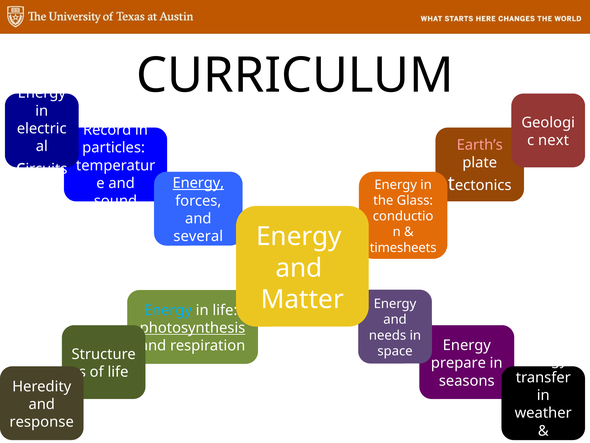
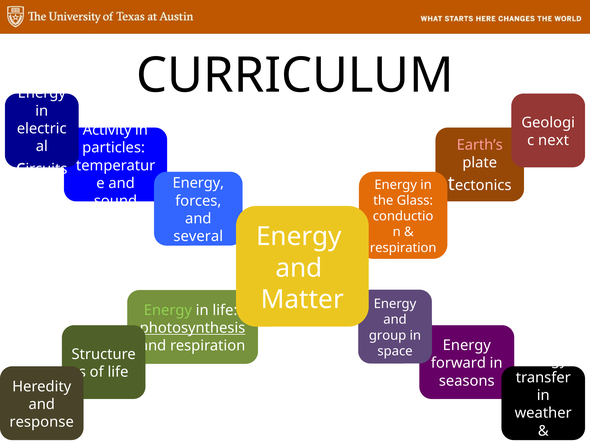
Record: Record -> Activity
Energy at (198, 183) underline: present -> none
timesheets at (403, 247): timesheets -> respiration
Energy at (168, 310) colour: light blue -> light green
needs: needs -> group
prepare: prepare -> forward
